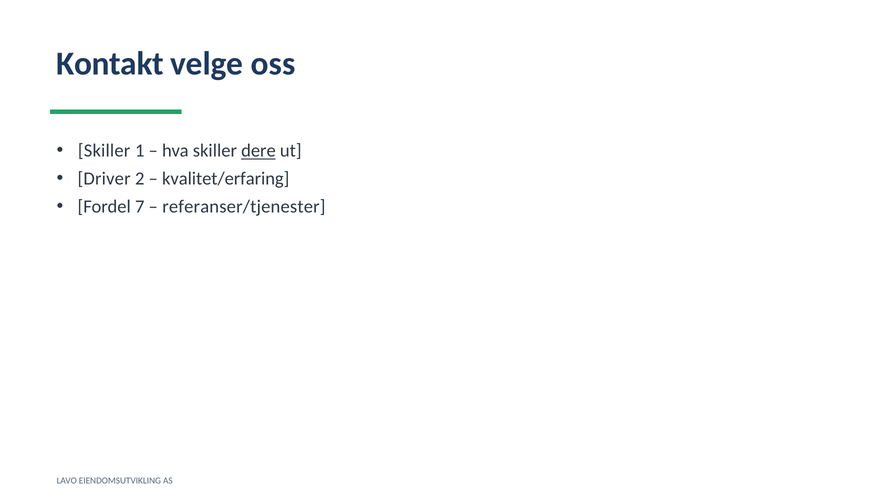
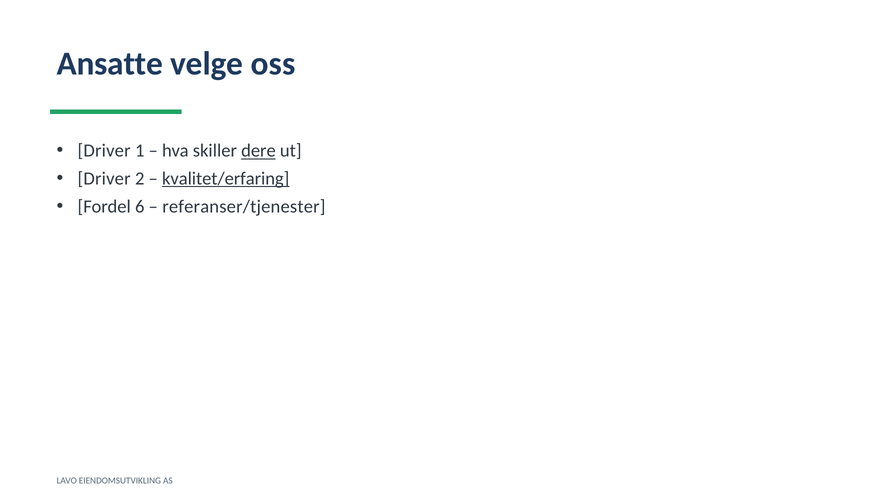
Kontakt: Kontakt -> Ansatte
Skiller at (104, 151): Skiller -> Driver
kvalitet/erfaring underline: none -> present
7: 7 -> 6
